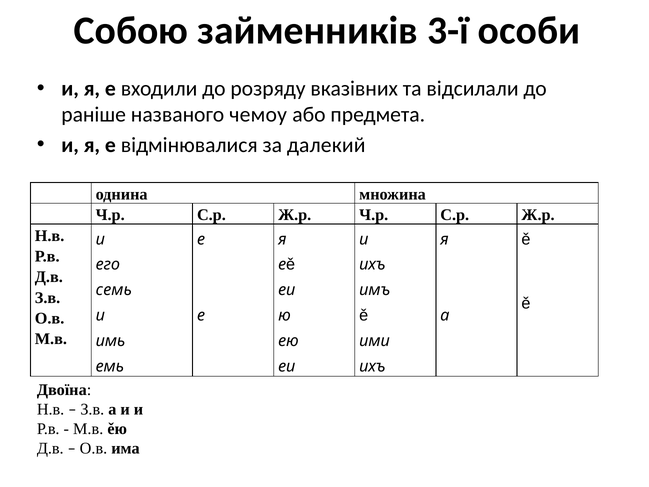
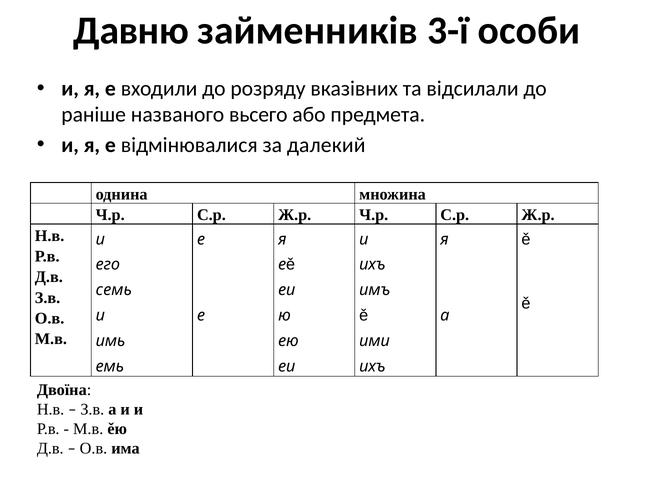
Собою: Собою -> Давню
чемоу: чемоу -> вьсего
